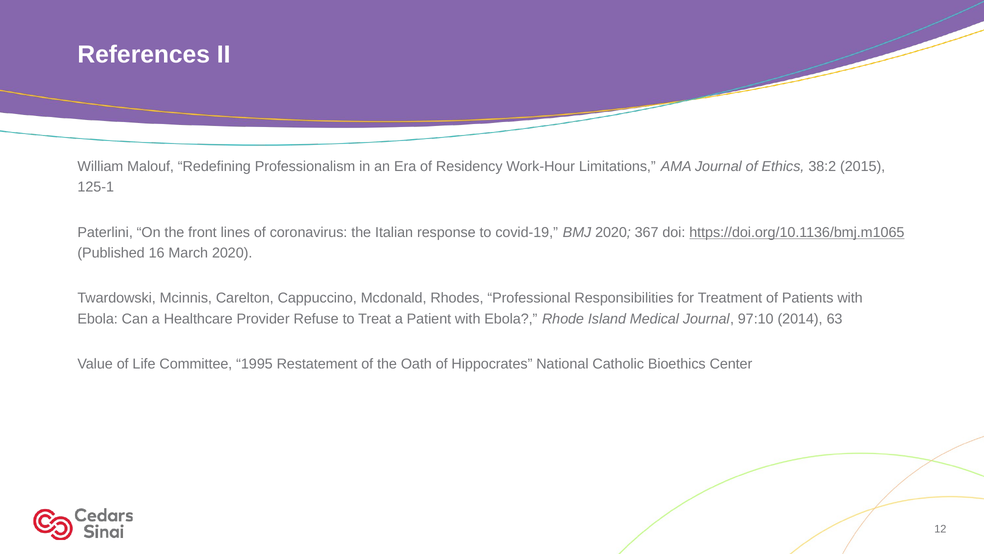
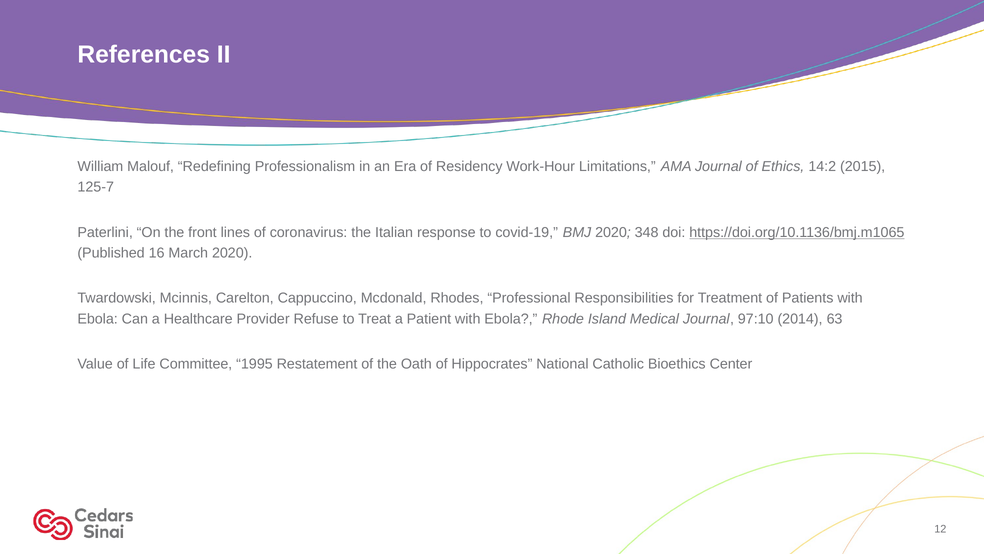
38:2: 38:2 -> 14:2
125-1: 125-1 -> 125-7
367: 367 -> 348
